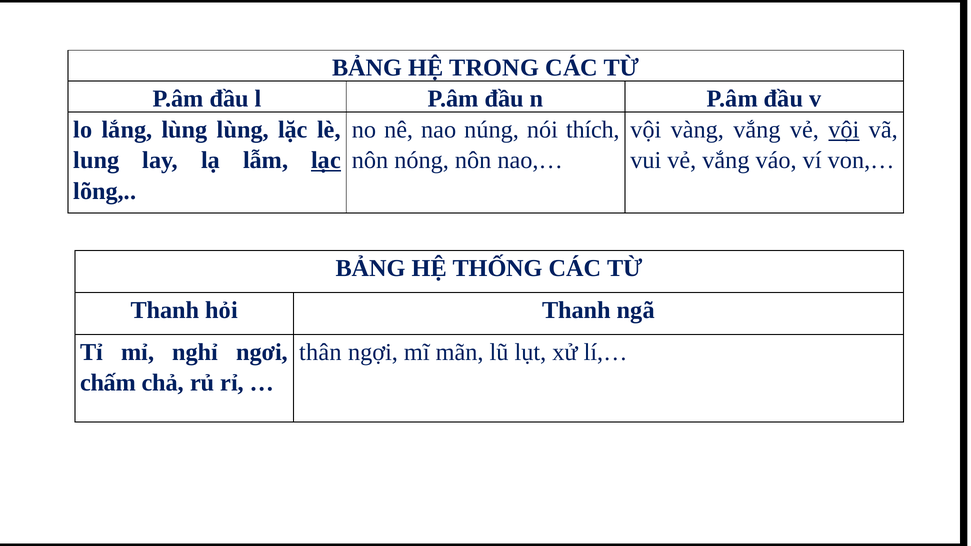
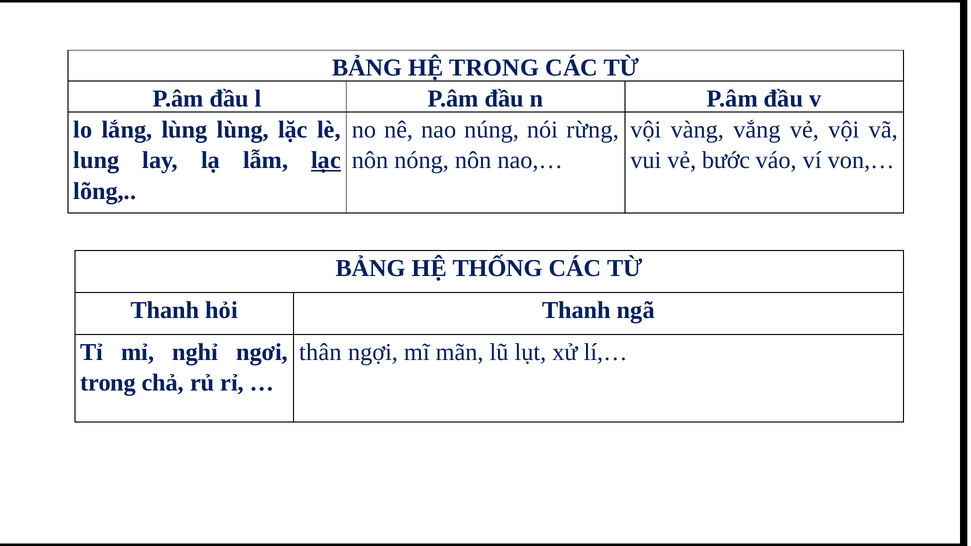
thích: thích -> rừng
vội at (844, 130) underline: present -> none
vẻ vắng: vắng -> bước
chấm at (108, 383): chấm -> trong
